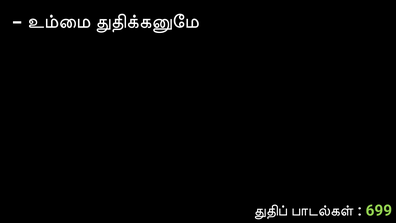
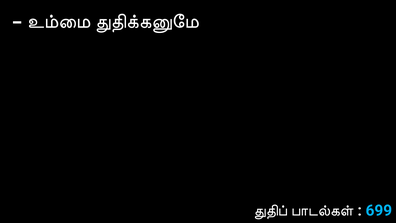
699 colour: light green -> light blue
